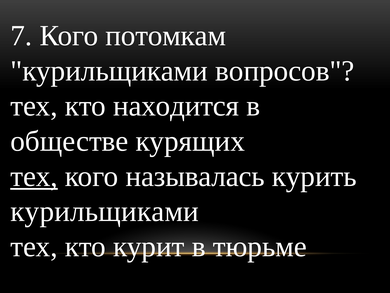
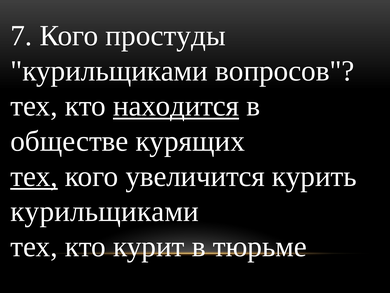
потомкам: потомкам -> простуды
находится underline: none -> present
называлась: называлась -> увеличится
